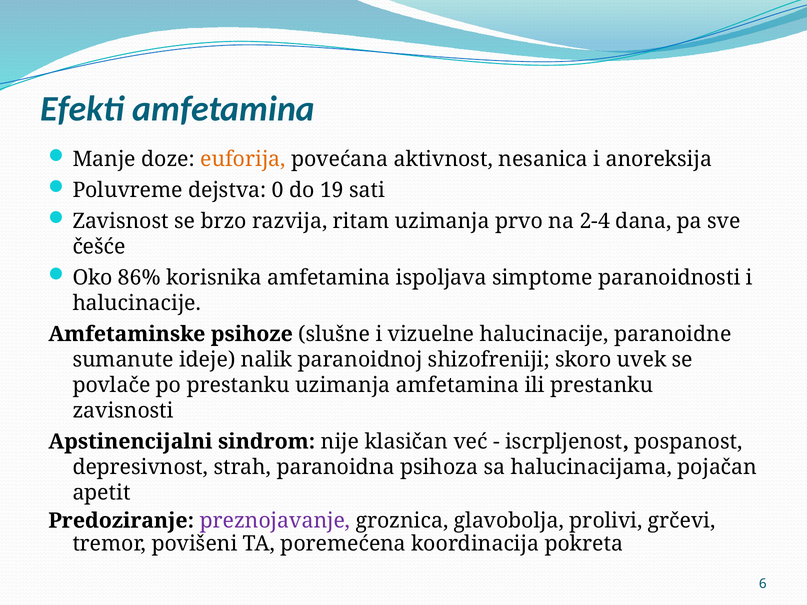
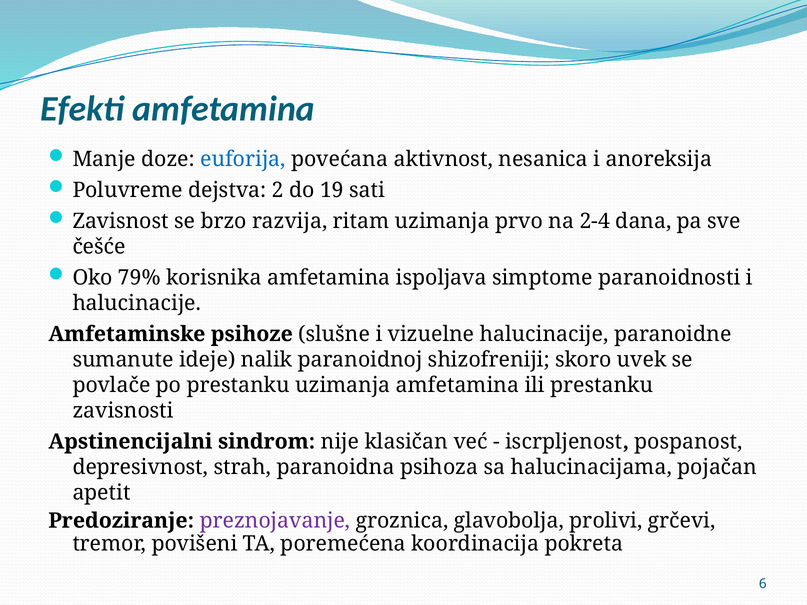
euforija colour: orange -> blue
0: 0 -> 2
86%: 86% -> 79%
